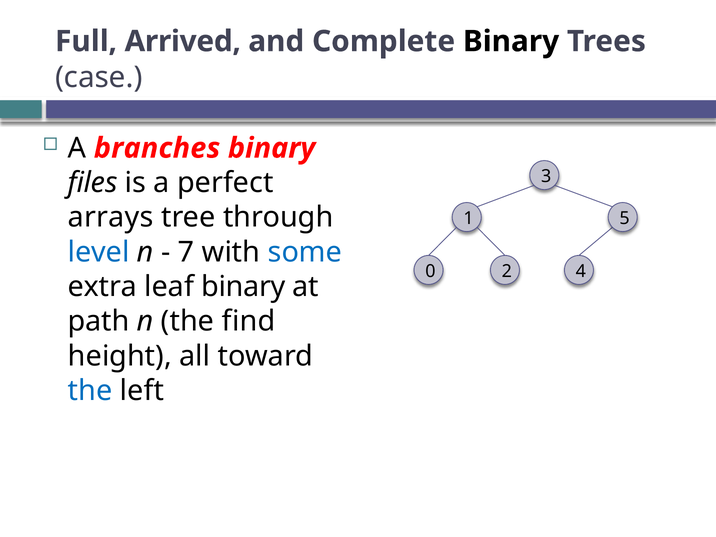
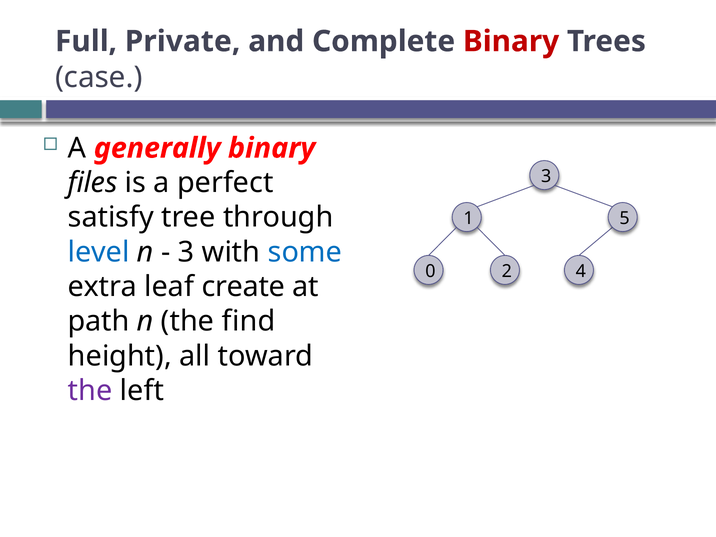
Arrived: Arrived -> Private
Binary at (511, 41) colour: black -> red
branches: branches -> generally
arrays: arrays -> satisfy
7 at (186, 252): 7 -> 3
leaf binary: binary -> create
the at (90, 391) colour: blue -> purple
